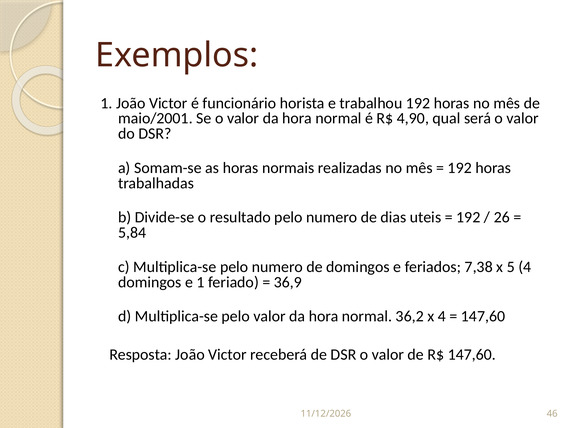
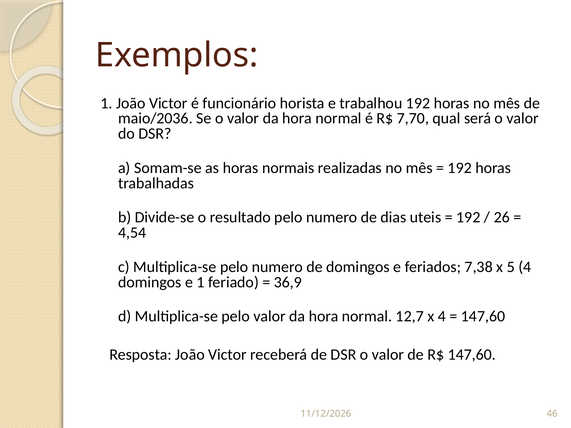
maio/2001: maio/2001 -> maio/2036
4,90: 4,90 -> 7,70
5,84: 5,84 -> 4,54
36,2: 36,2 -> 12,7
